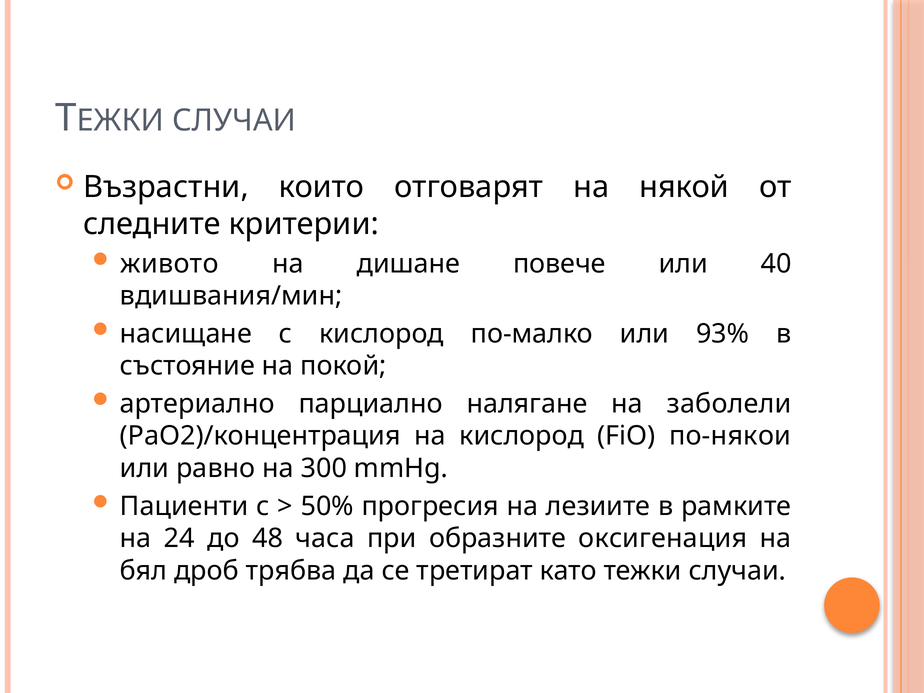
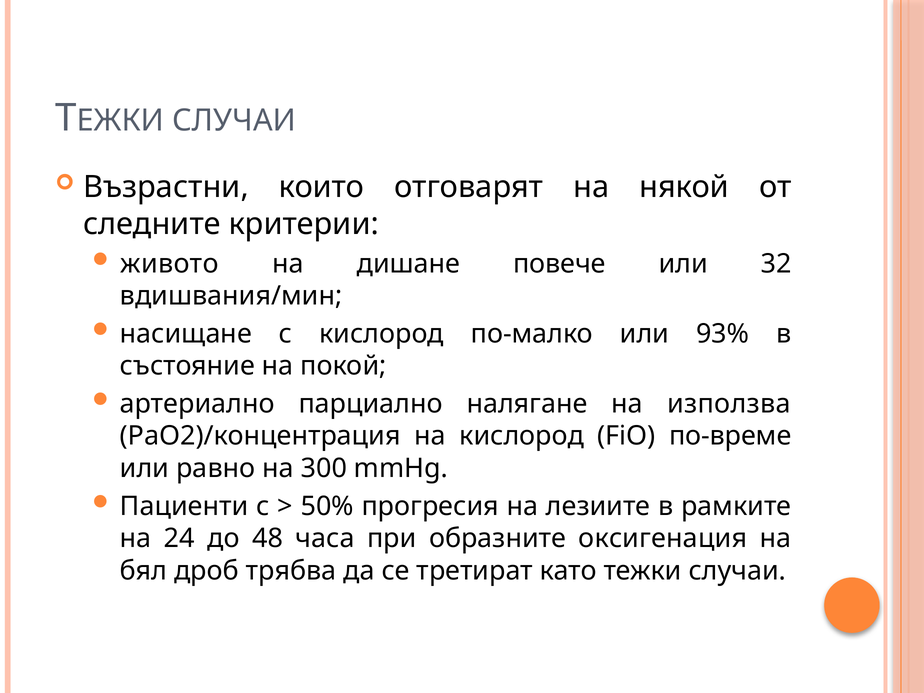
40: 40 -> 32
заболели: заболели -> използва
по-някои: по-някои -> по-време
